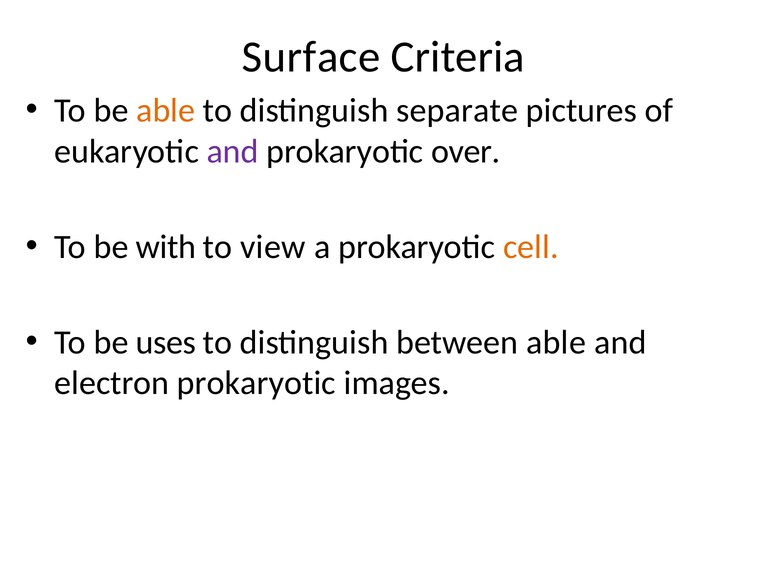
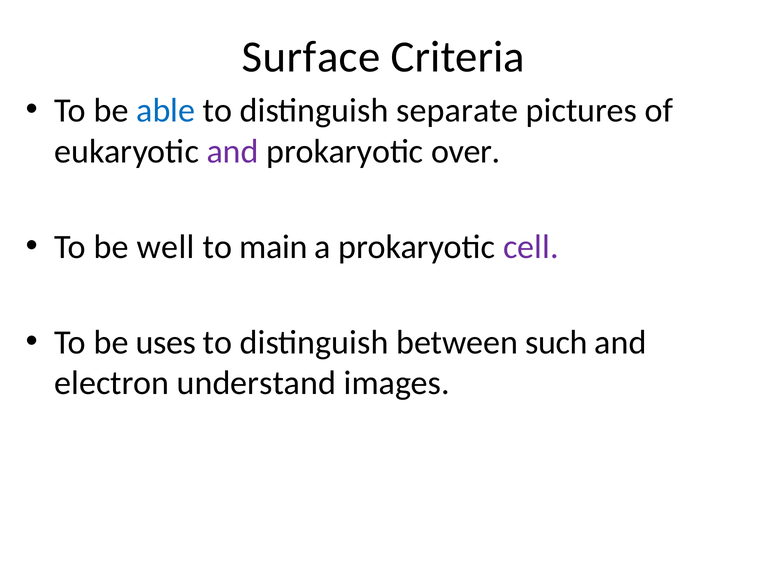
able at (166, 111) colour: orange -> blue
with: with -> well
view: view -> main
cell colour: orange -> purple
between able: able -> such
electron prokaryotic: prokaryotic -> understand
